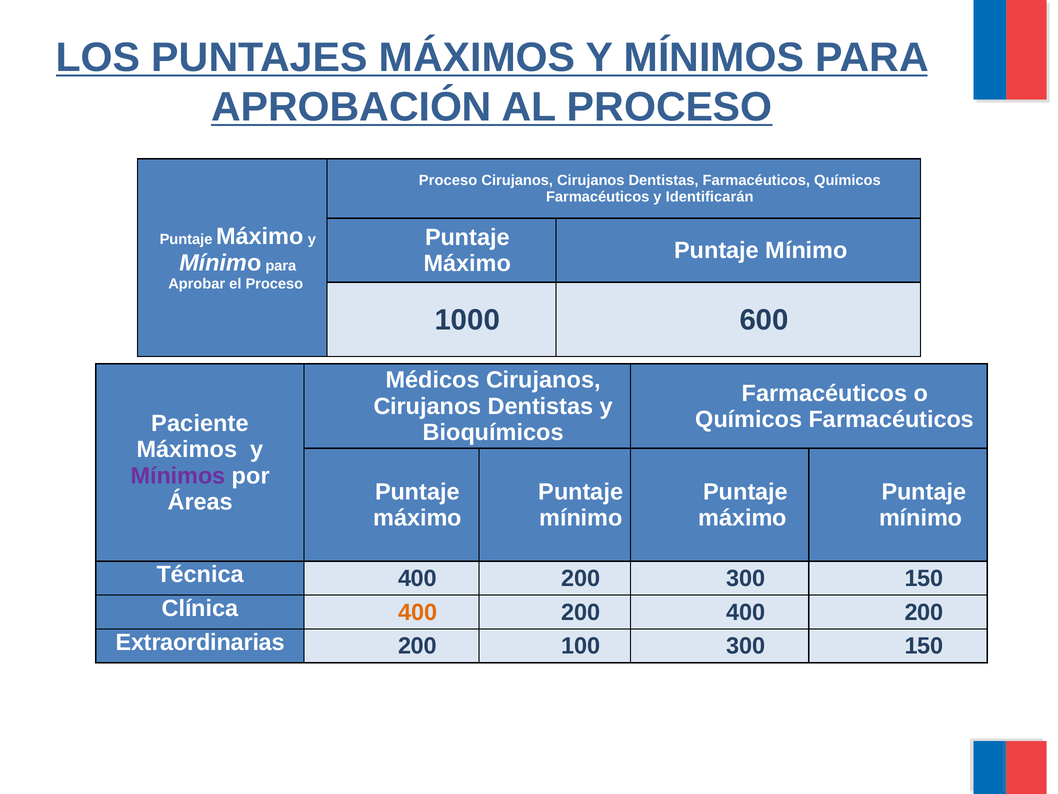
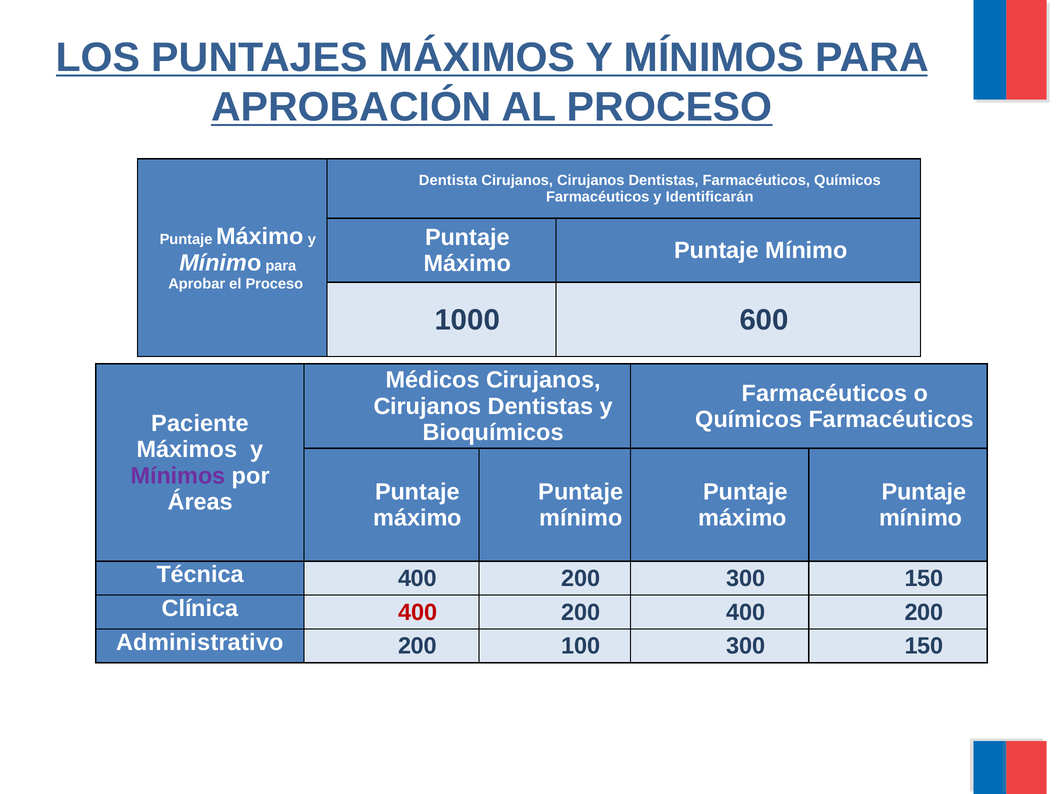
Proceso at (448, 180): Proceso -> Dentista
400 at (418, 612) colour: orange -> red
Extraordinarias: Extraordinarias -> Administrativo
